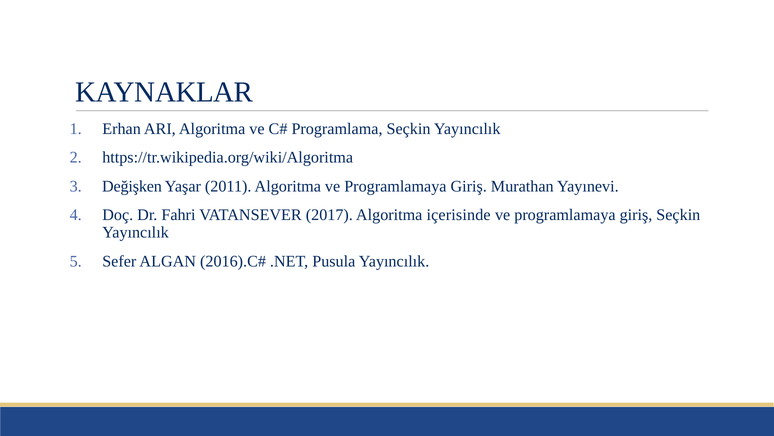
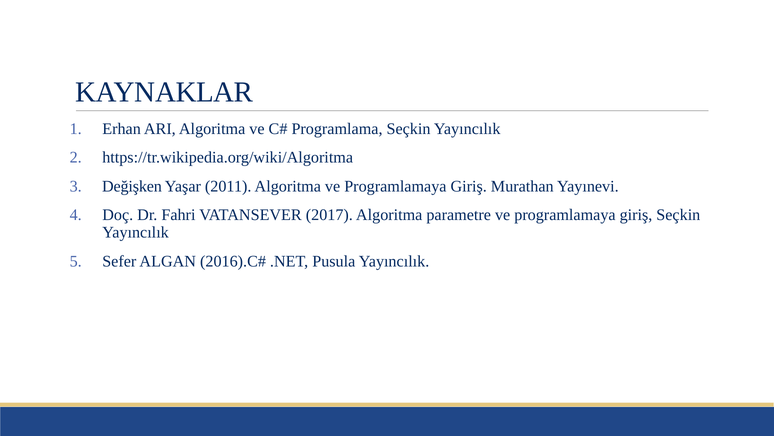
içerisinde: içerisinde -> parametre
